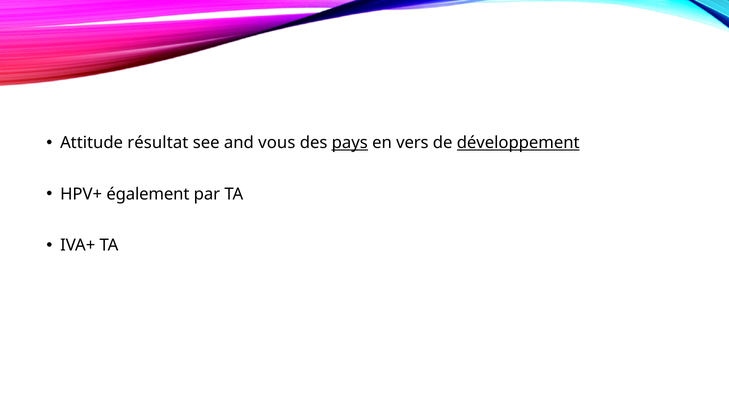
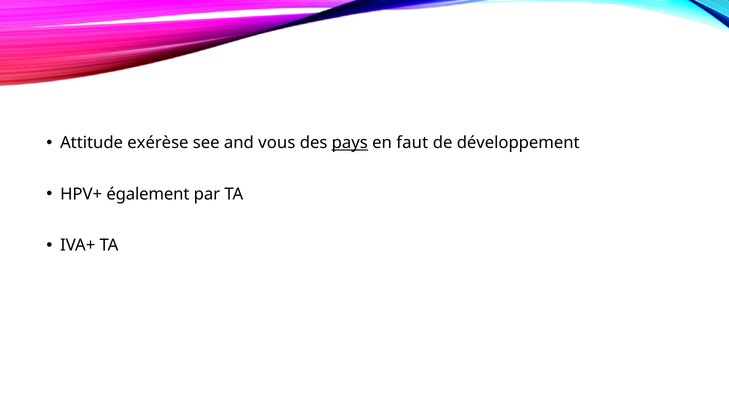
résultat: résultat -> exérèse
vers: vers -> faut
développement underline: present -> none
